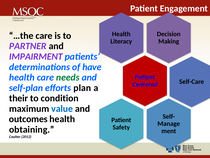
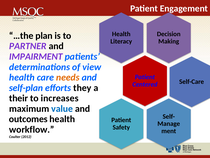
…the care: care -> plan
have: have -> view
needs colour: green -> orange
plan: plan -> they
condition: condition -> increases
obtaining: obtaining -> workflow
